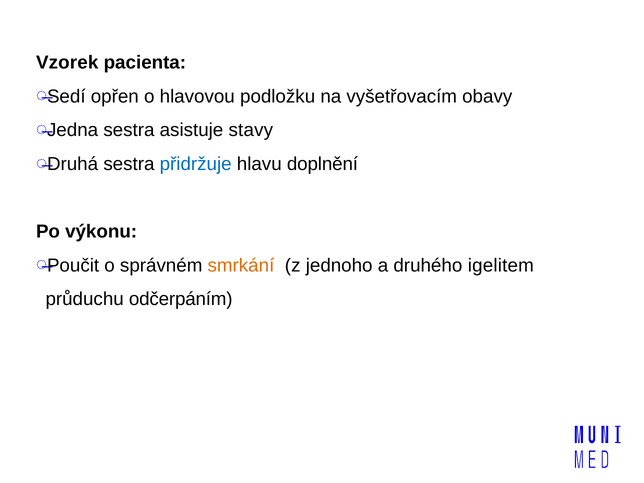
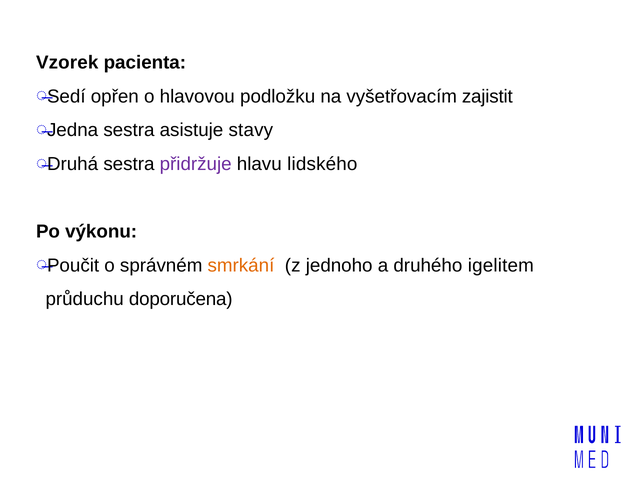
obavy: obavy -> zajistit
přidržuje colour: blue -> purple
doplnění: doplnění -> lidského
odčerpáním: odčerpáním -> doporučena
